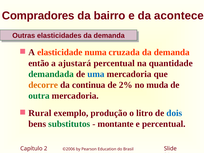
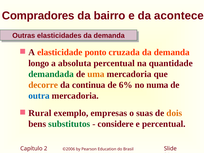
numa: numa -> ponto
então: então -> longo
ajustará: ajustará -> absoluta
uma colour: blue -> orange
2%: 2% -> 6%
muda: muda -> numa
outra colour: green -> blue
produção: produção -> empresas
litro: litro -> suas
dois colour: blue -> orange
montante: montante -> considere
